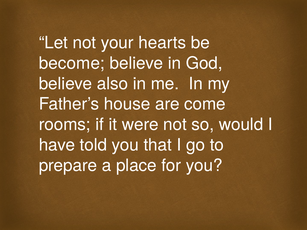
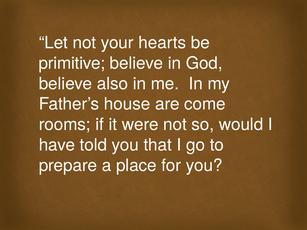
become: become -> primitive
